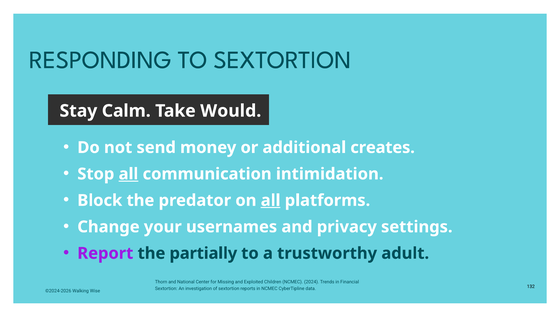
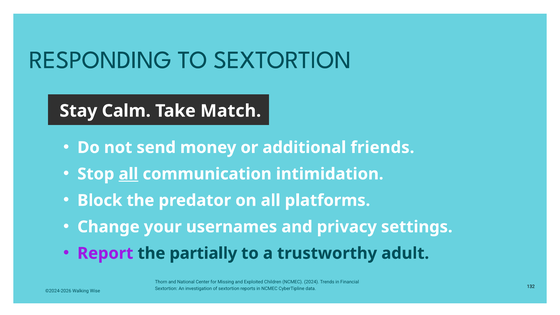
Would: Would -> Match
creates: creates -> friends
all at (271, 200) underline: present -> none
